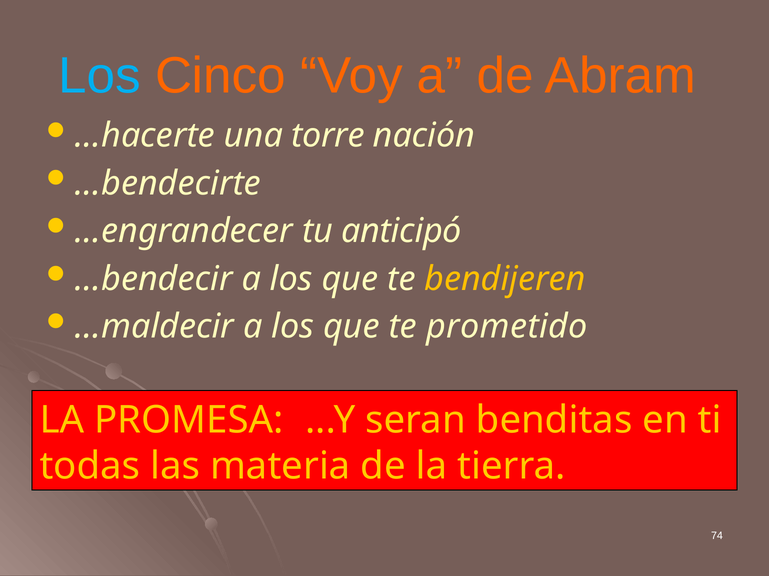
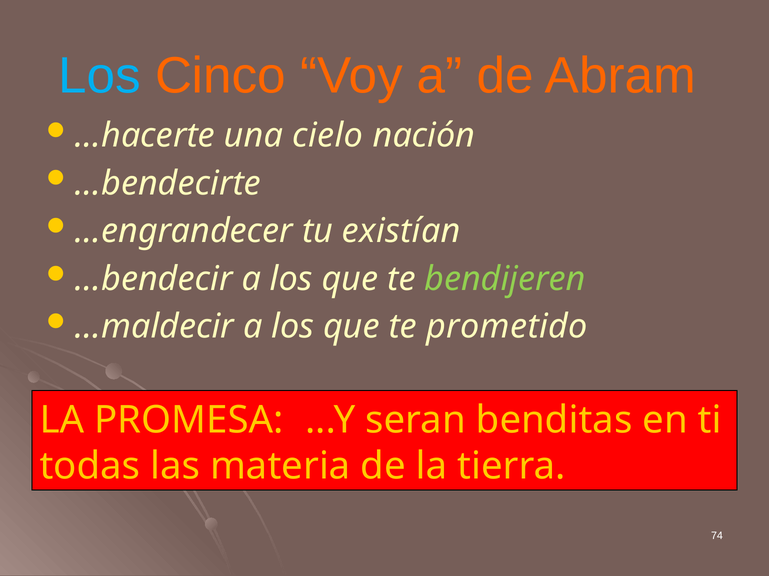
torre: torre -> cielo
anticipó: anticipó -> existían
bendijeren colour: yellow -> light green
